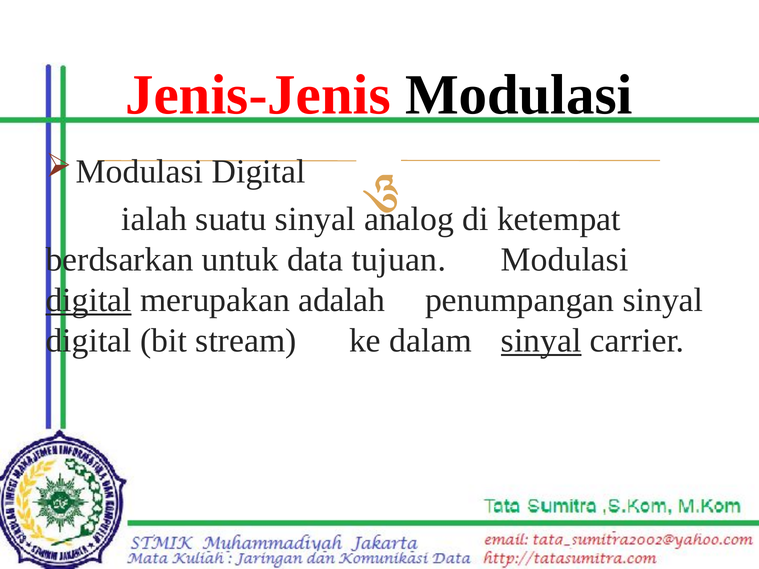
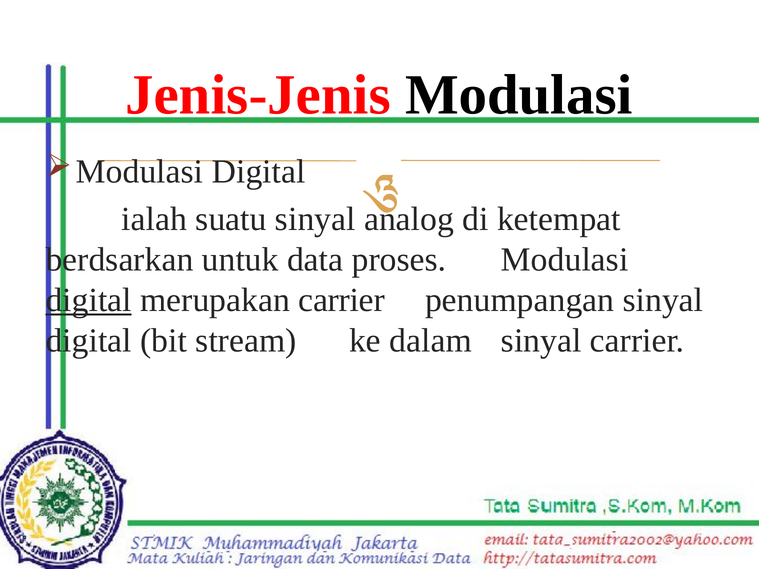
tujuan: tujuan -> proses
merupakan adalah: adalah -> carrier
sinyal at (541, 341) underline: present -> none
